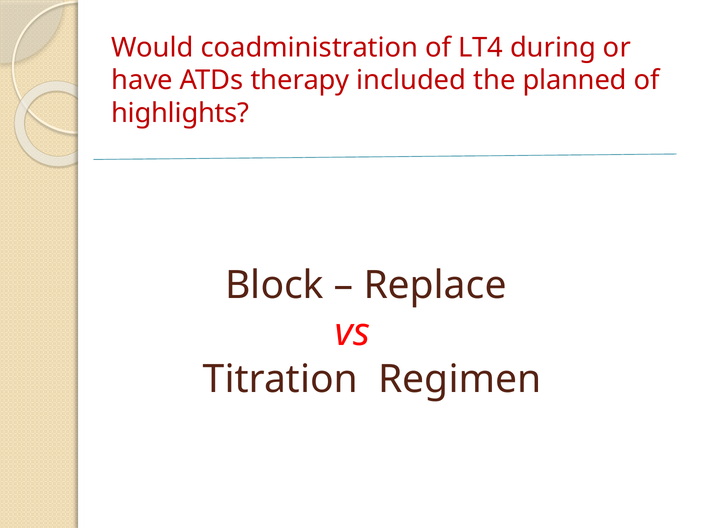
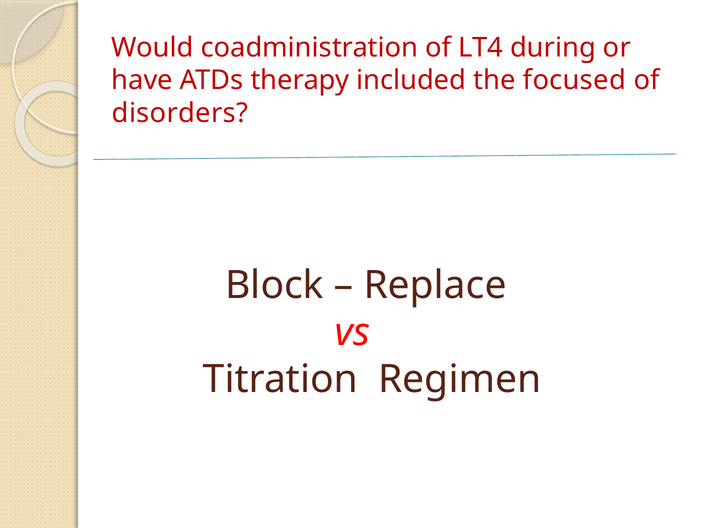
planned: planned -> focused
highlights: highlights -> disorders
